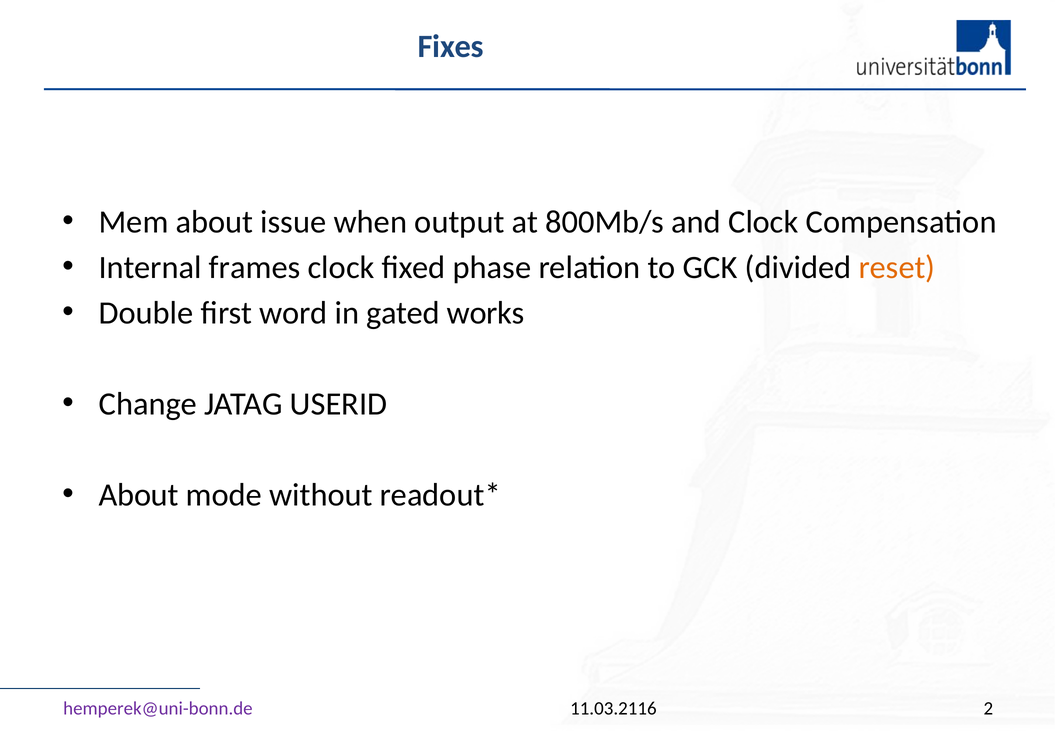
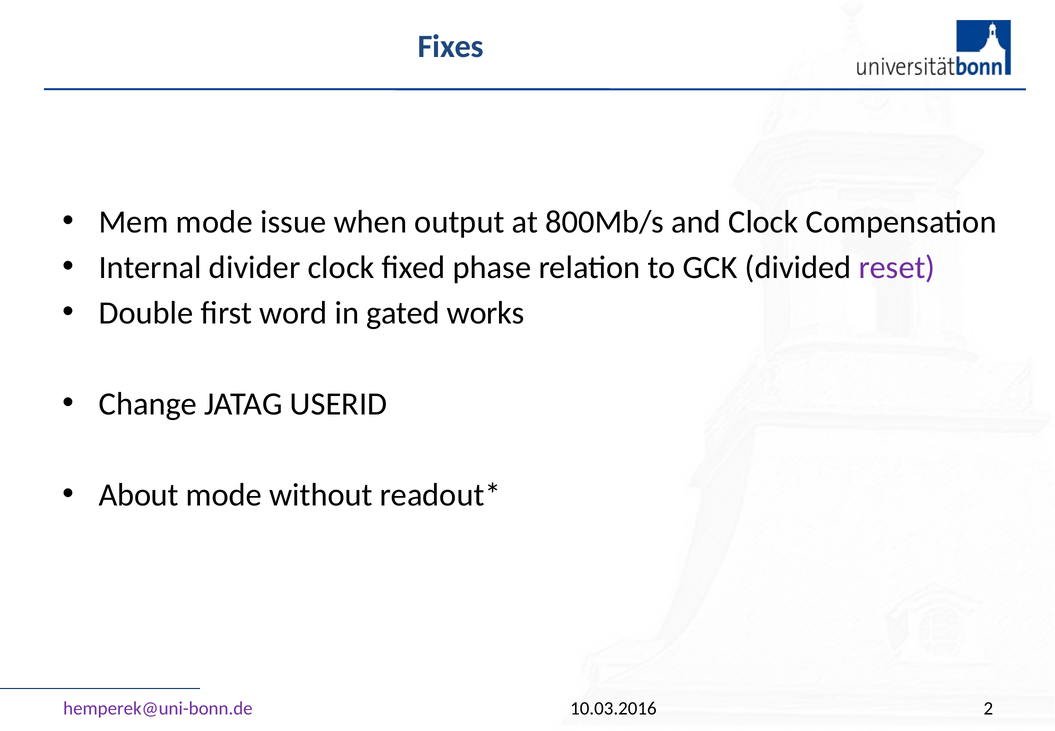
Mem about: about -> mode
frames: frames -> divider
reset colour: orange -> purple
11.03.2116: 11.03.2116 -> 10.03.2016
